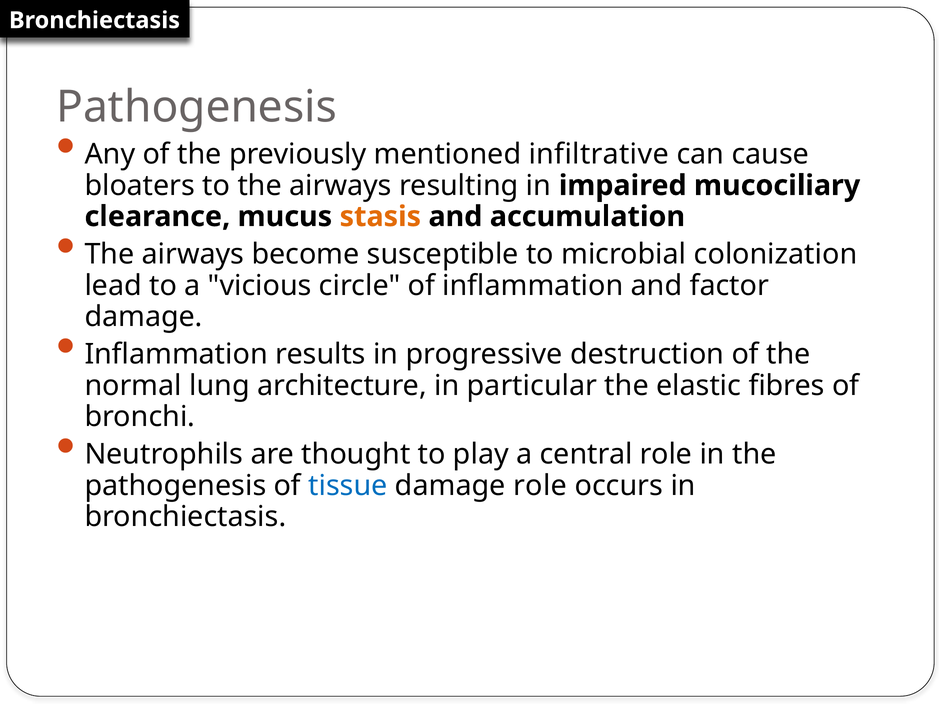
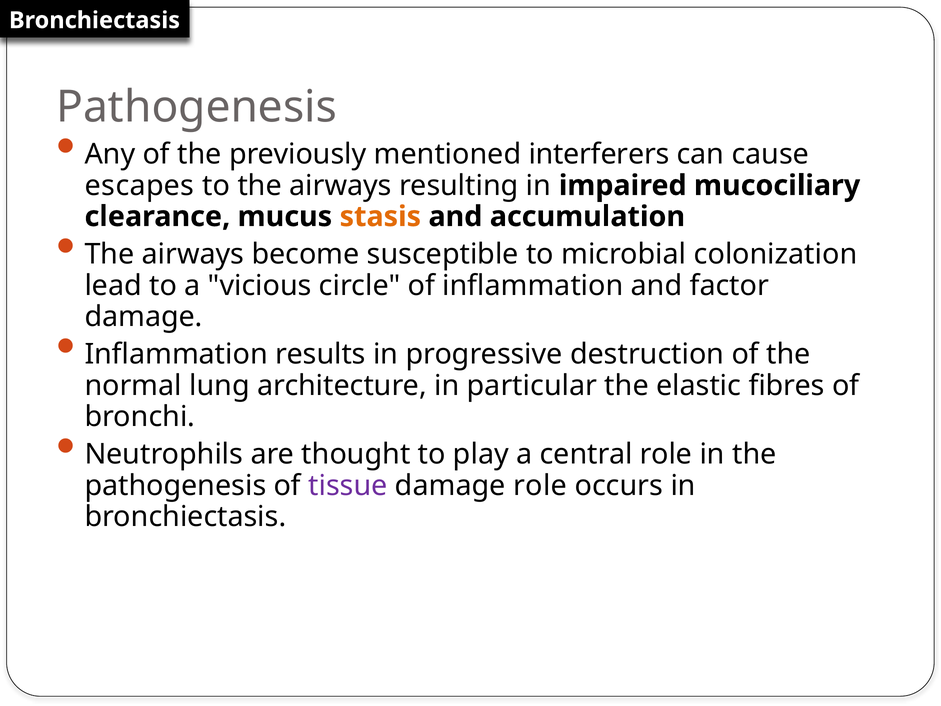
infiltrative: infiltrative -> interferers
bloaters: bloaters -> escapes
tissue colour: blue -> purple
